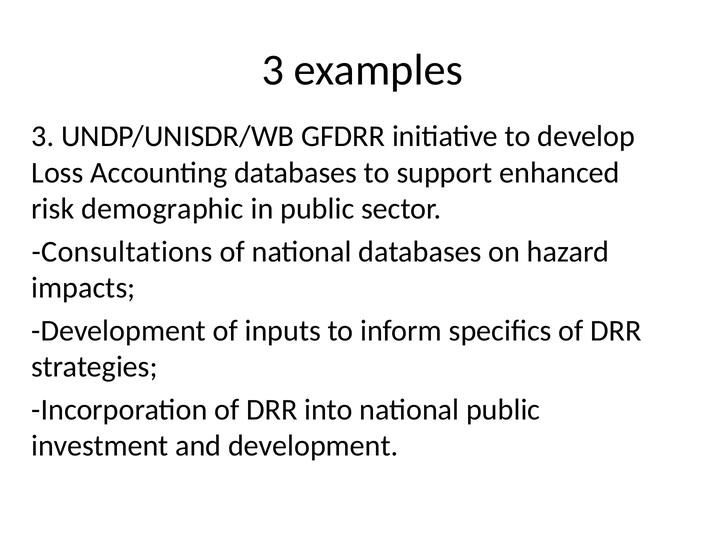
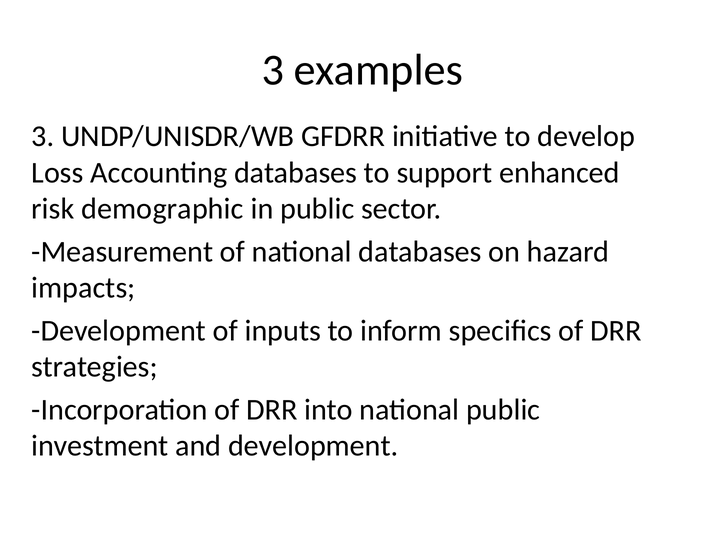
Consultations: Consultations -> Measurement
